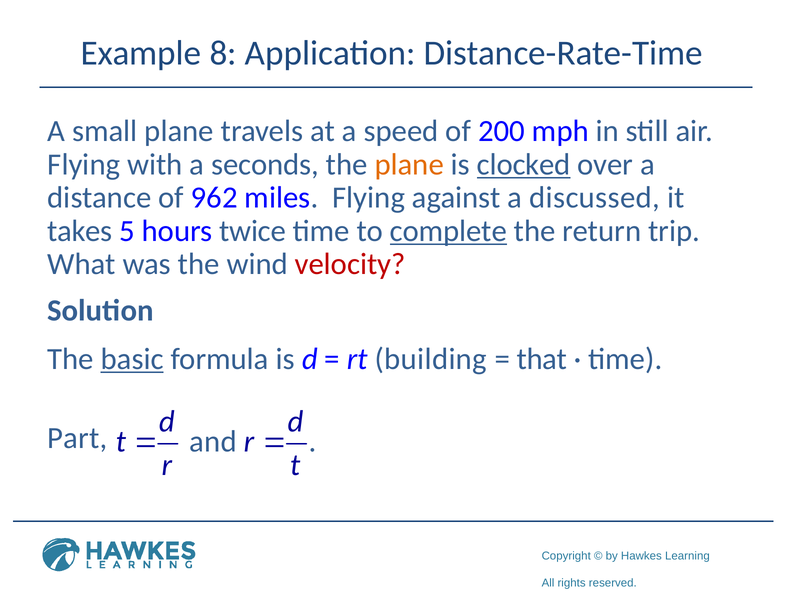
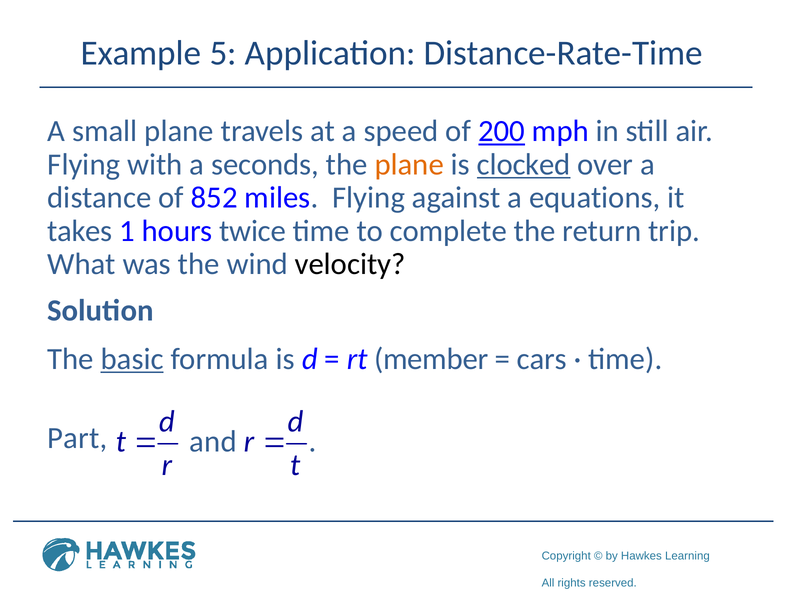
8: 8 -> 5
200 underline: none -> present
962: 962 -> 852
discussed: discussed -> equations
5: 5 -> 1
complete underline: present -> none
velocity colour: red -> black
building: building -> member
that: that -> cars
